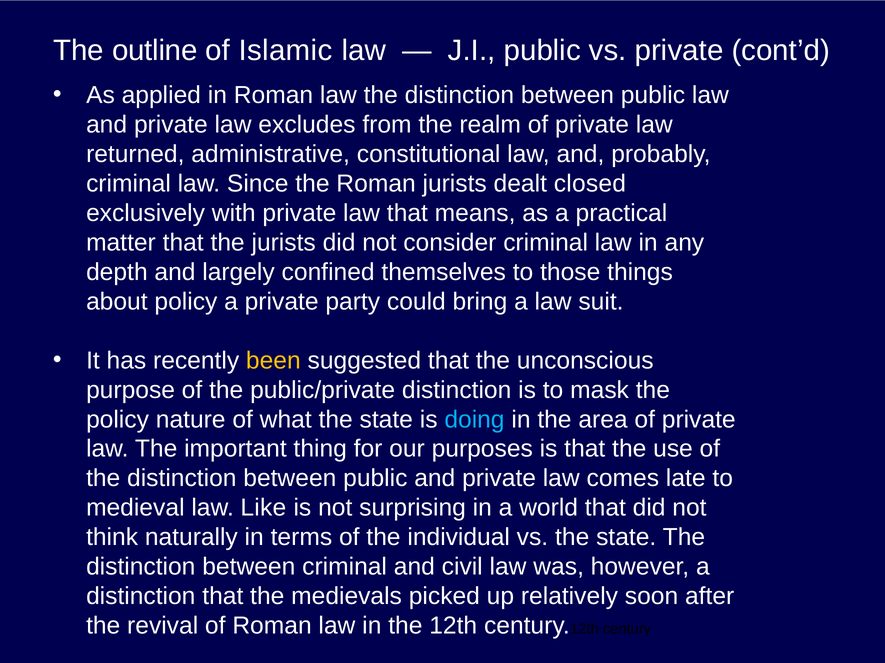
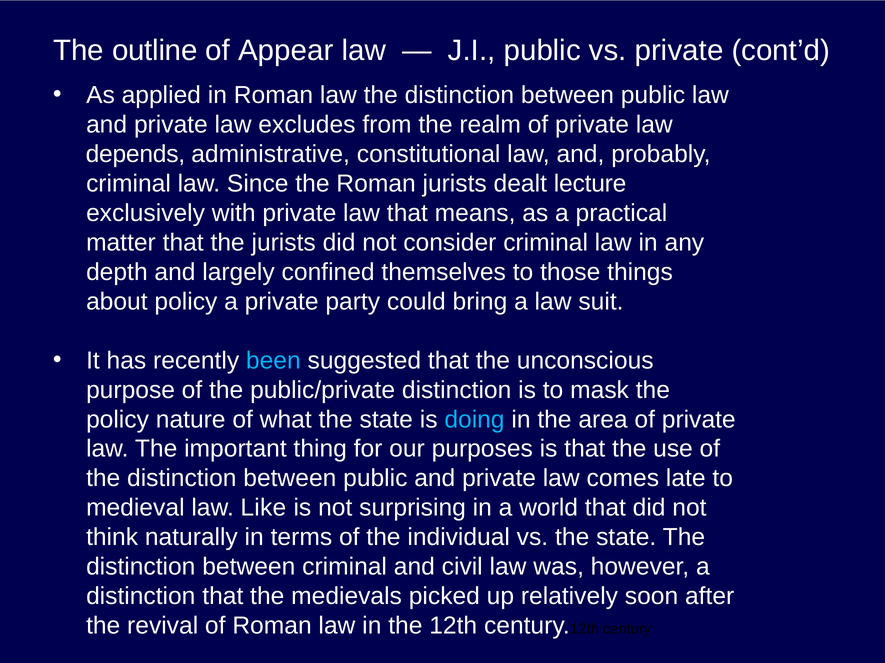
Islamic: Islamic -> Appear
returned: returned -> depends
closed: closed -> lecture
been colour: yellow -> light blue
